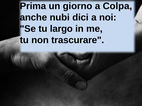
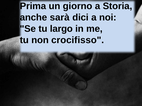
Colpa: Colpa -> Storia
nubi: nubi -> sarà
trascurare: trascurare -> crocifisso
